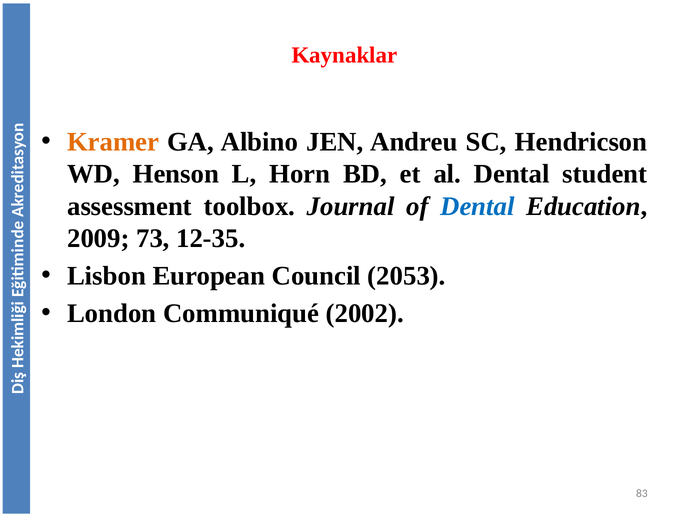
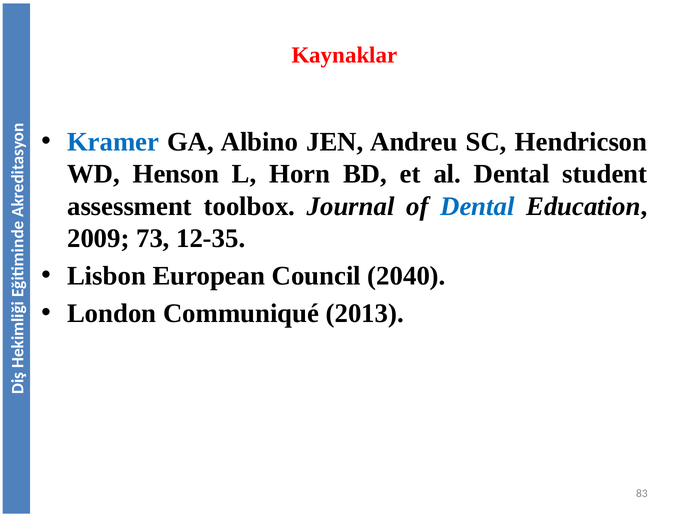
Kramer colour: orange -> blue
2053: 2053 -> 2040
2002: 2002 -> 2013
